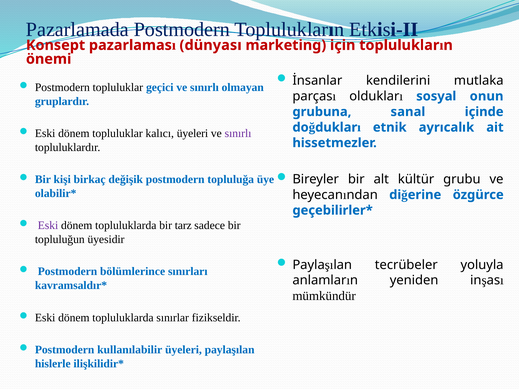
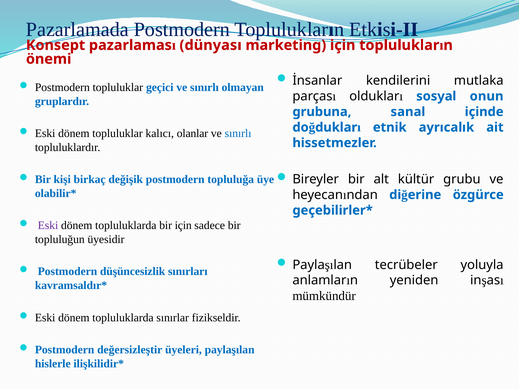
kalıcı üyeleri: üyeleri -> olanlar
sınırlı at (238, 134) colour: purple -> blue
bir tarz: tarz -> için
bölümlerince: bölümlerince -> düşüncesizlik
kullanılabilir: kullanılabilir -> değersizleştir
